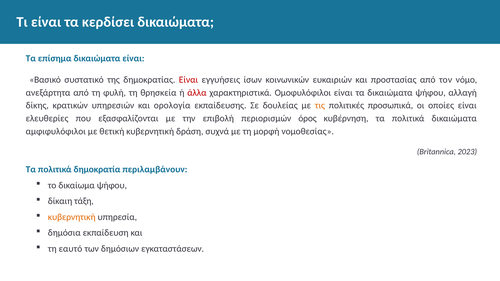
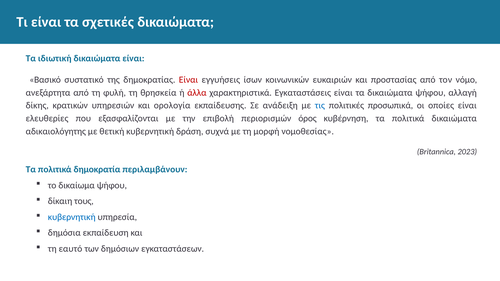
κερδίσει: κερδίσει -> σχετικές
επίσημα: επίσημα -> ιδιωτική
Ομοφυλόφιλοι: Ομοφυλόφιλοι -> Εγκαταστάσεις
δουλείας: δουλείας -> ανάδειξη
τις colour: orange -> blue
αμφιφυλόφιλοι: αμφιφυλόφιλοι -> αδικαιολόγητης
τάξη: τάξη -> τους
κυβερνητική at (72, 217) colour: orange -> blue
